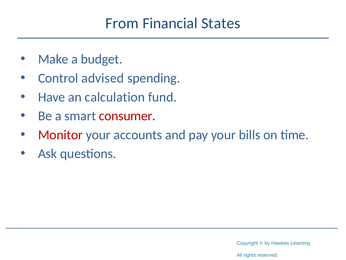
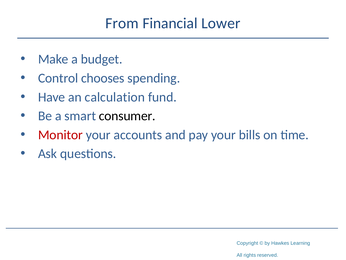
States: States -> Lower
advised: advised -> chooses
consumer colour: red -> black
